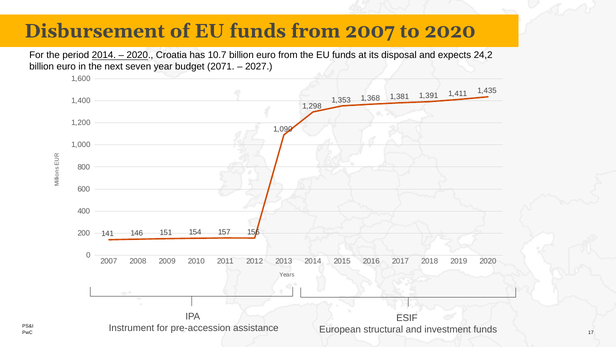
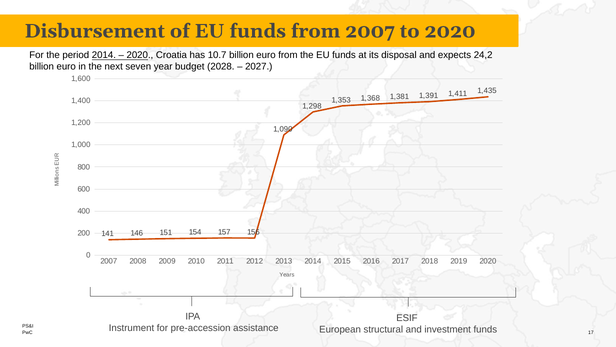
2071: 2071 -> 2028
